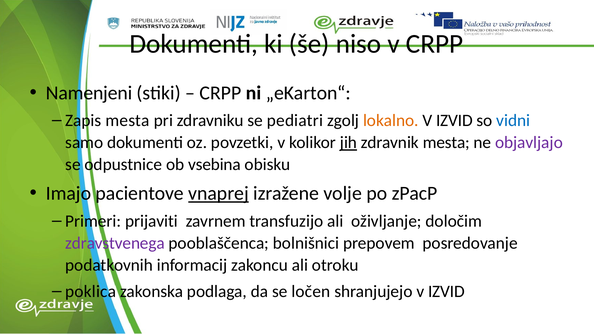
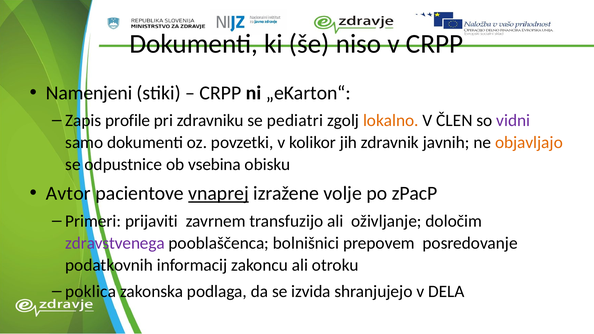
Zapis mesta: mesta -> profile
IZVID at (454, 121): IZVID -> ČLEN
vidni colour: blue -> purple
jih underline: present -> none
zdravnik mesta: mesta -> javnih
objavljajo colour: purple -> orange
Imajo: Imajo -> Avtor
ločen: ločen -> izvida
shranjujejo v IZVID: IZVID -> DELA
